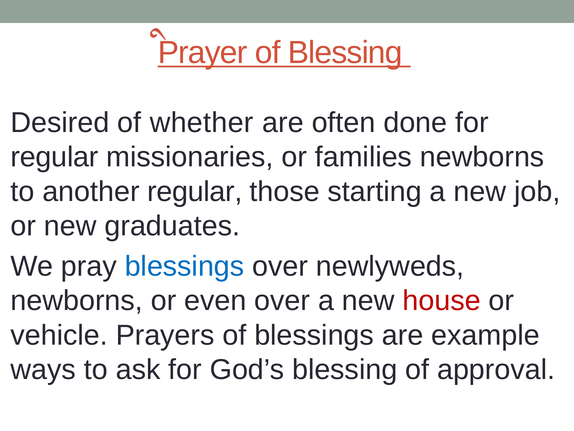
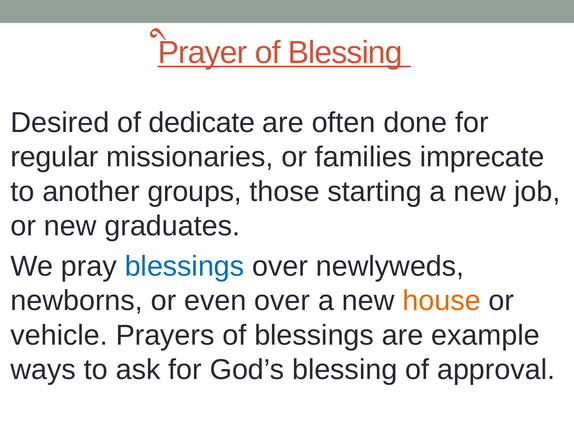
whether: whether -> dedicate
families newborns: newborns -> imprecate
another regular: regular -> groups
house colour: red -> orange
